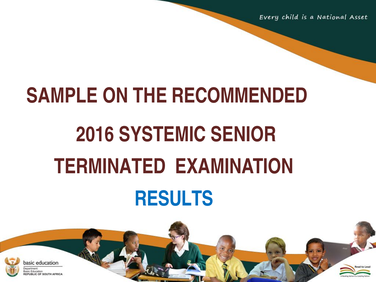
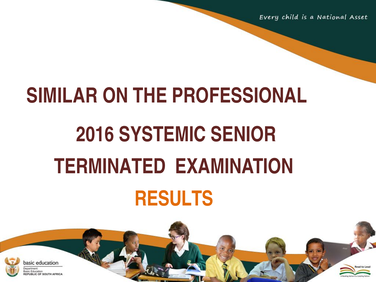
SAMPLE: SAMPLE -> SIMILAR
RECOMMENDED: RECOMMENDED -> PROFESSIONAL
RESULTS colour: blue -> orange
